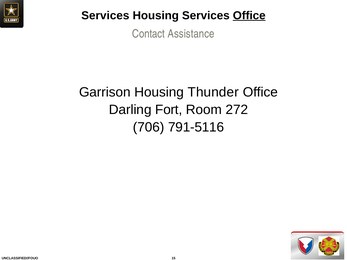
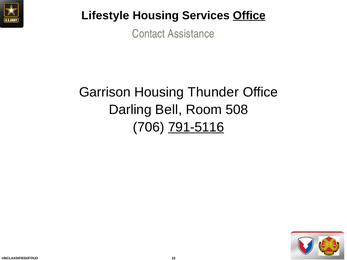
Services at (105, 15): Services -> Lifestyle
Fort: Fort -> Bell
272: 272 -> 508
791-5116 underline: none -> present
